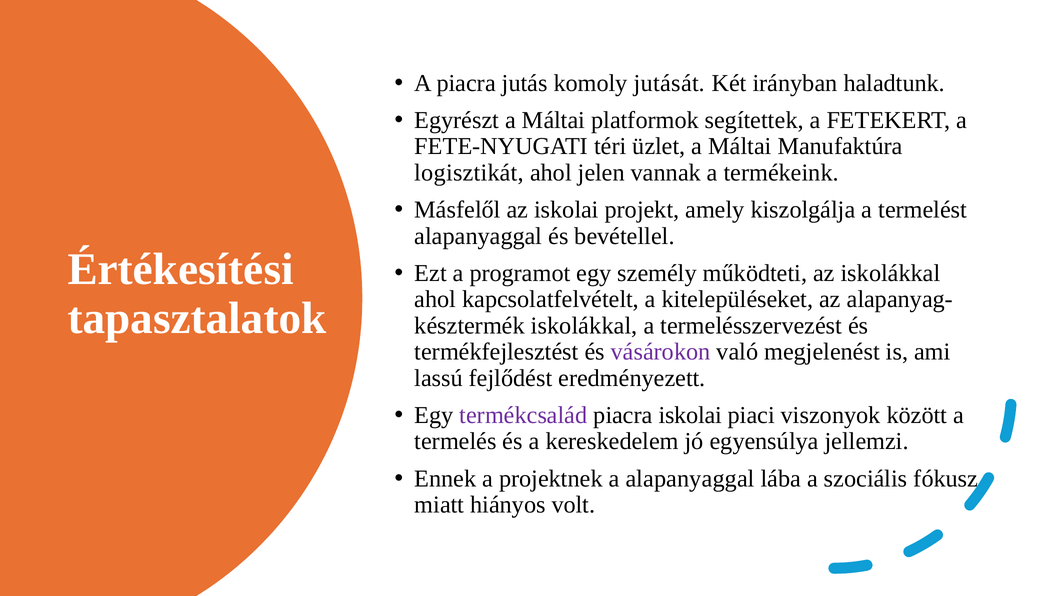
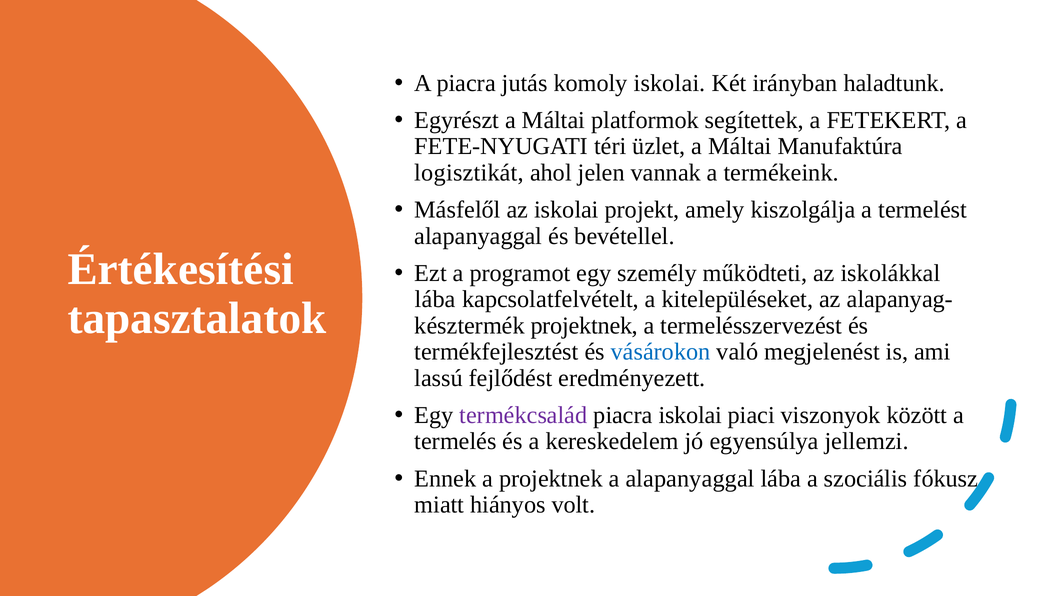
komoly jutását: jutását -> iskolai
ahol at (435, 300): ahol -> lába
késztermék iskolákkal: iskolákkal -> projektnek
vásárokon colour: purple -> blue
